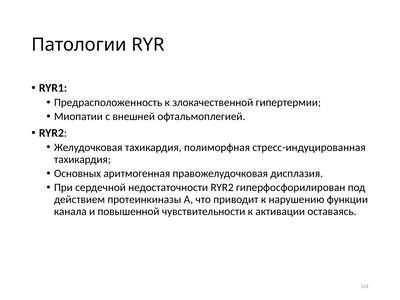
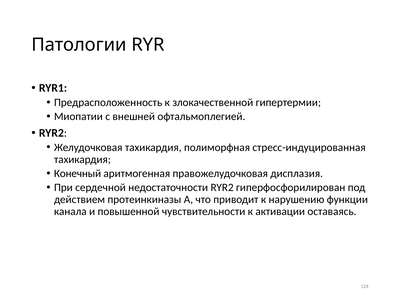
Основных: Основных -> Конечный
